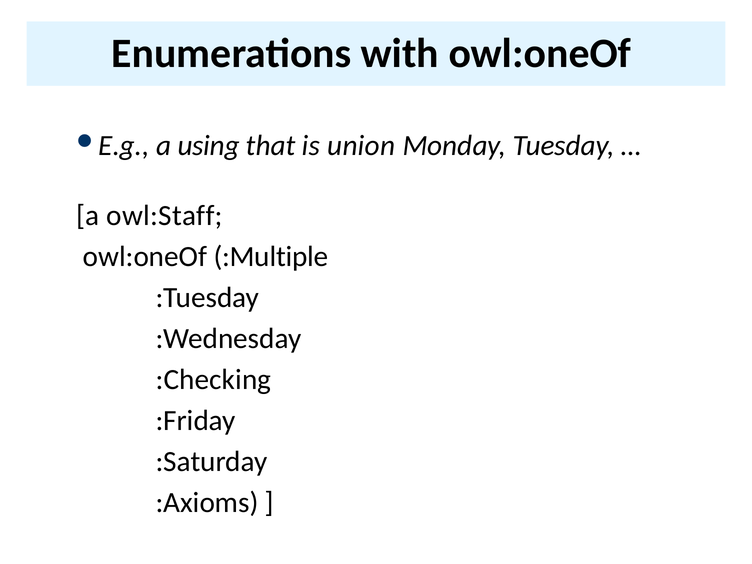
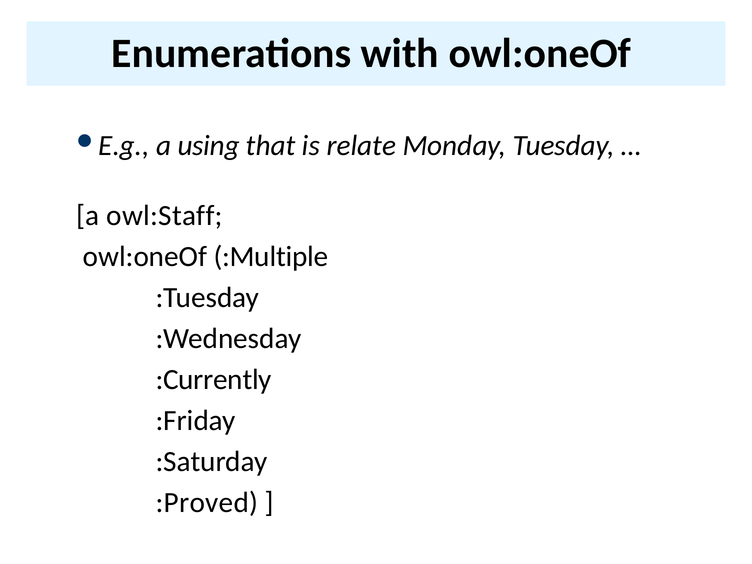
union: union -> relate
:Checking: :Checking -> :Currently
:Axioms: :Axioms -> :Proved
